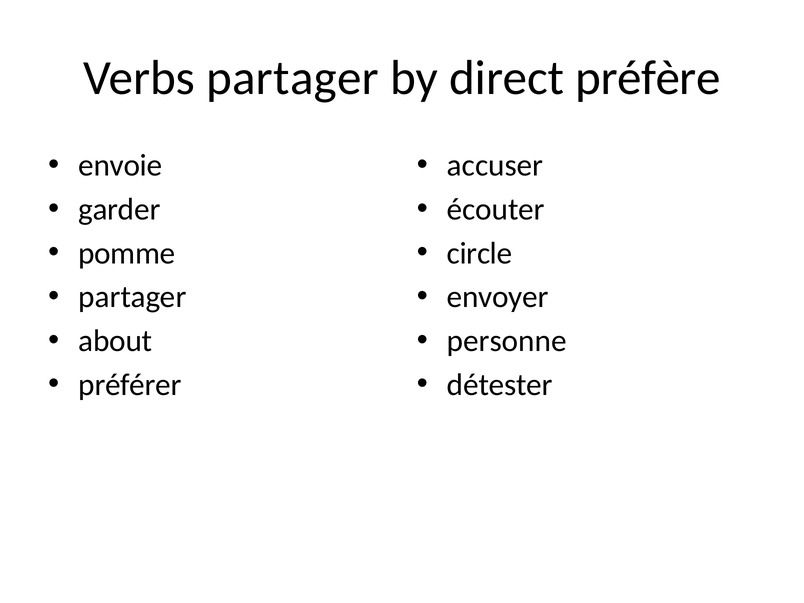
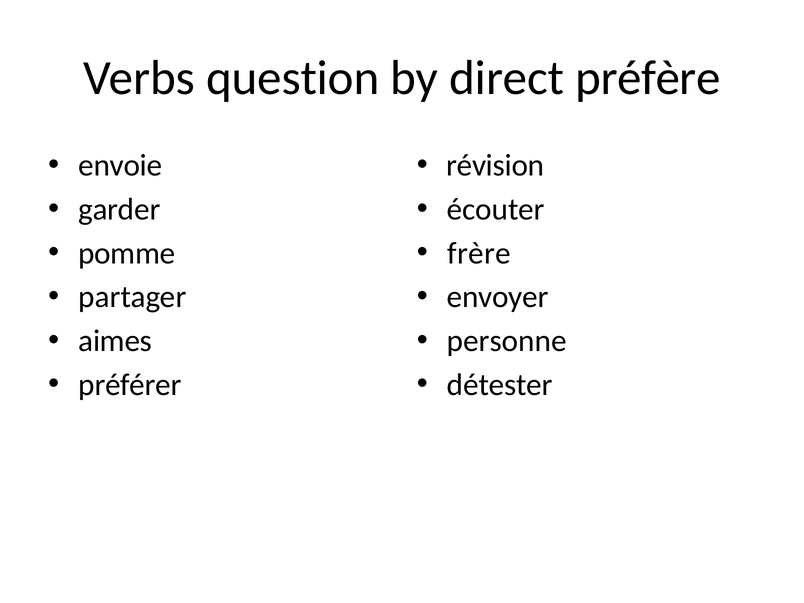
Verbs partager: partager -> question
accuser: accuser -> révision
circle: circle -> frère
about: about -> aimes
